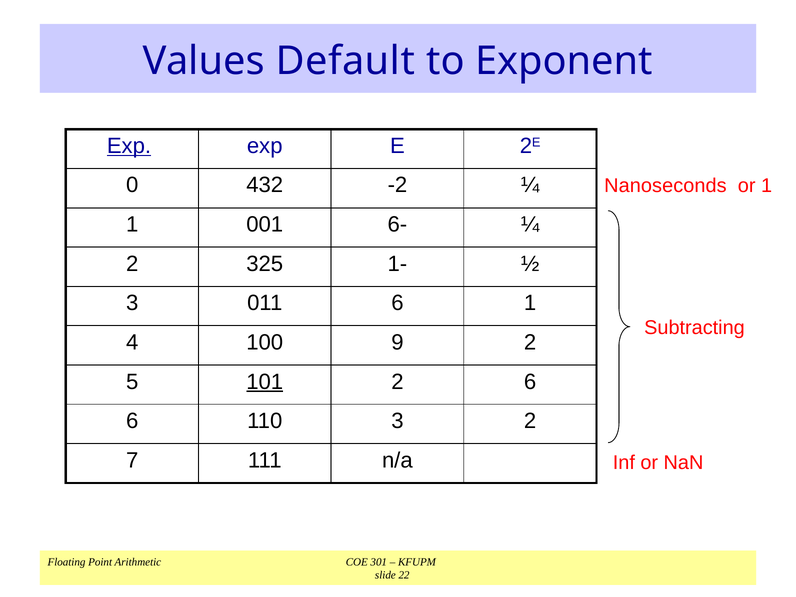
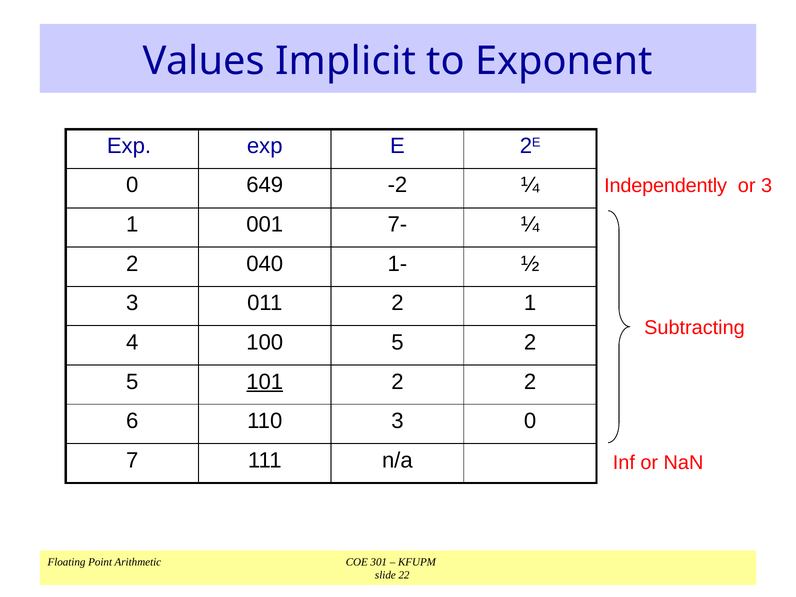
Default: Default -> Implicit
Exp at (129, 146) underline: present -> none
432: 432 -> 649
Nanoseconds: Nanoseconds -> Independently
or 1: 1 -> 3
6-: 6- -> 7-
325: 325 -> 040
011 6: 6 -> 2
100 9: 9 -> 5
2 6: 6 -> 2
3 2: 2 -> 0
